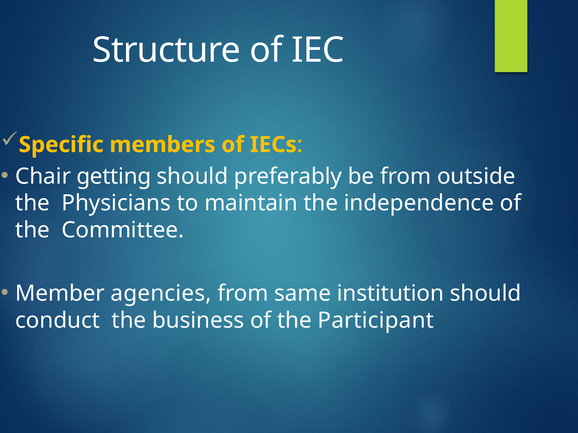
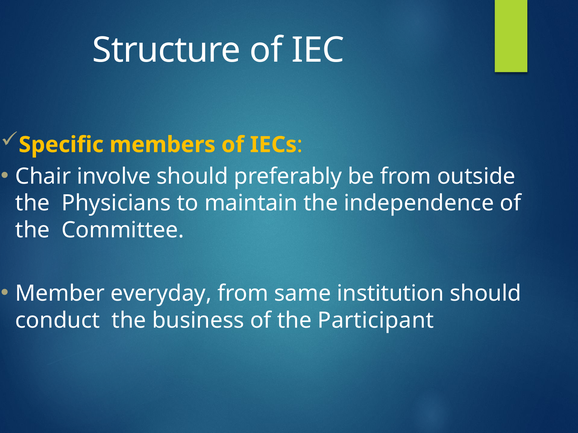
getting: getting -> involve
agencies: agencies -> everyday
